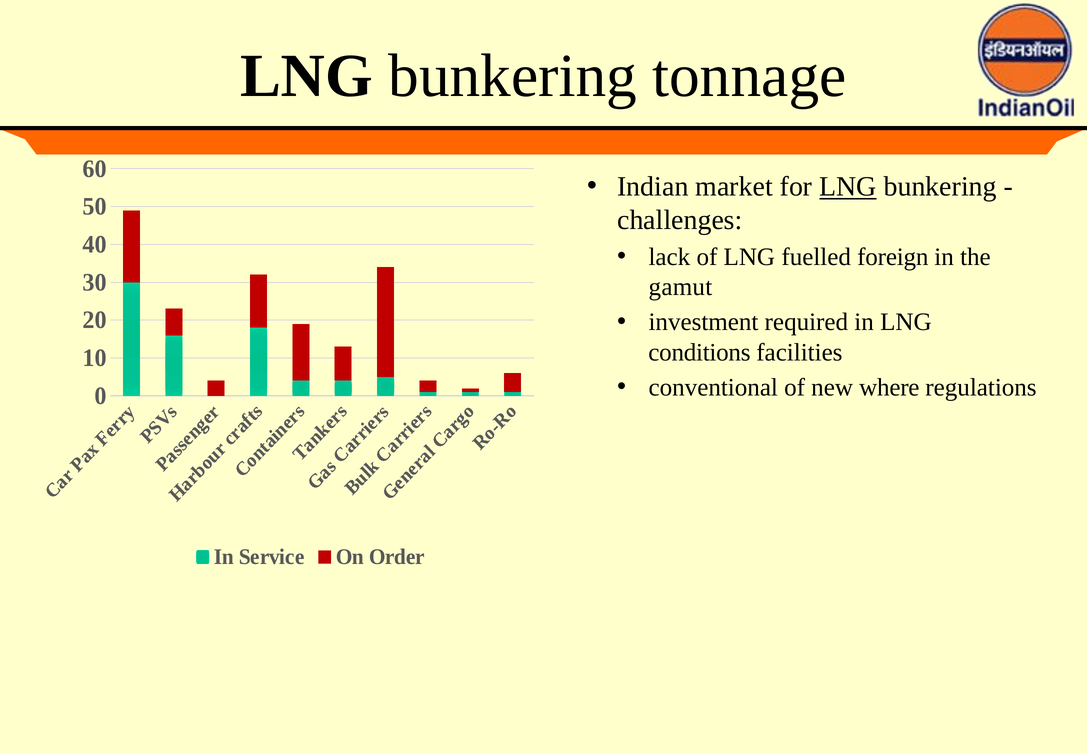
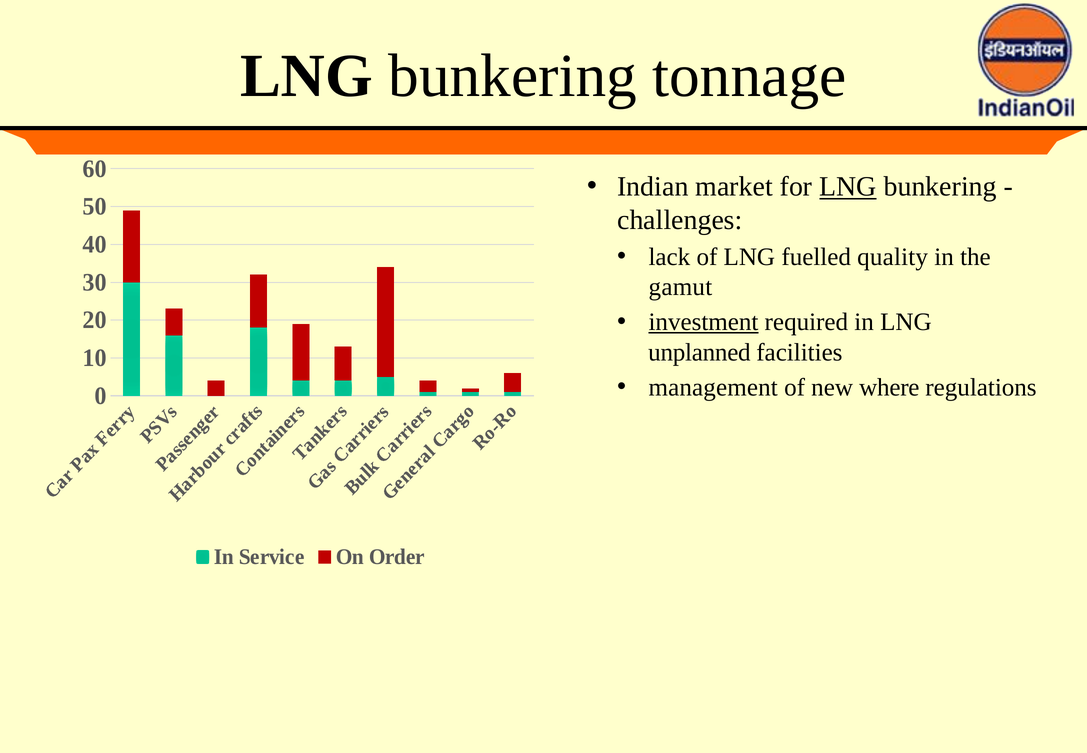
foreign: foreign -> quality
investment underline: none -> present
conditions: conditions -> unplanned
conventional: conventional -> management
